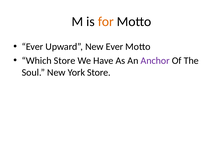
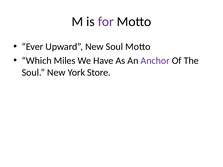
for colour: orange -> purple
New Ever: Ever -> Soul
Which Store: Store -> Miles
